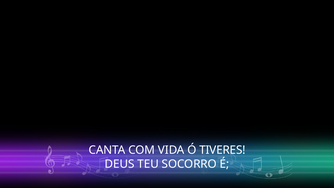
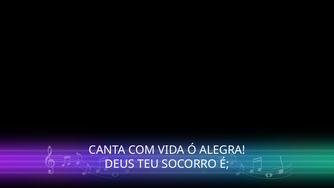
TIVERES: TIVERES -> ALEGRA
